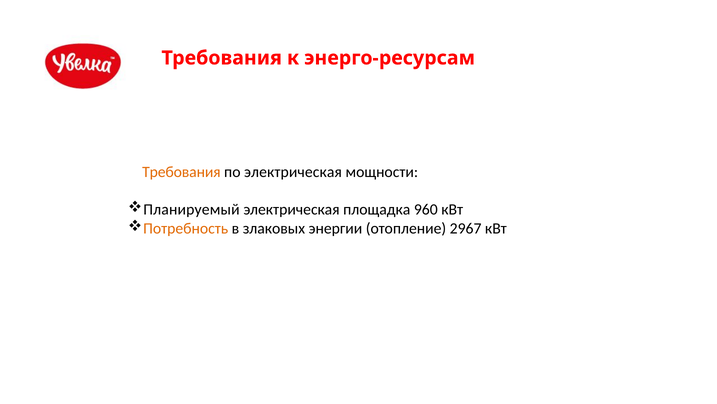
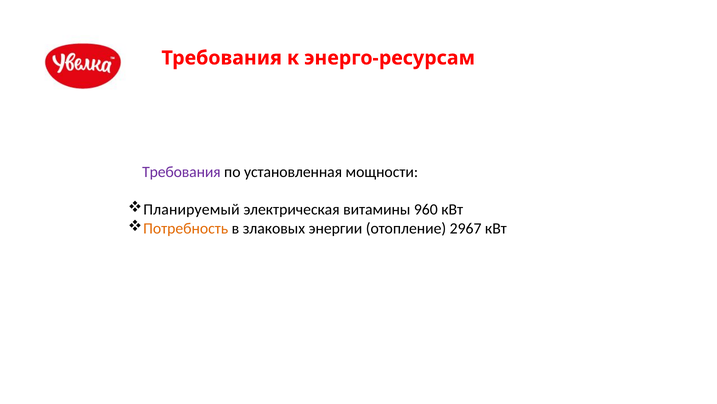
Требования at (181, 172) colour: orange -> purple
по электрическая: электрическая -> установленная
площадка: площадка -> витамины
